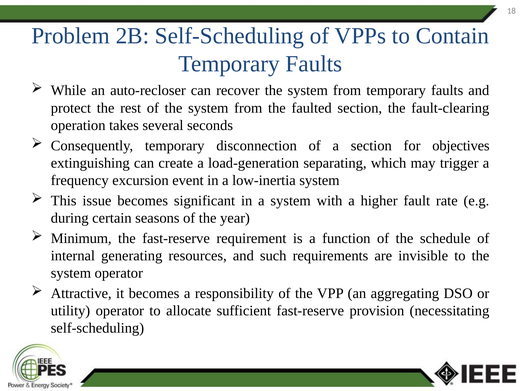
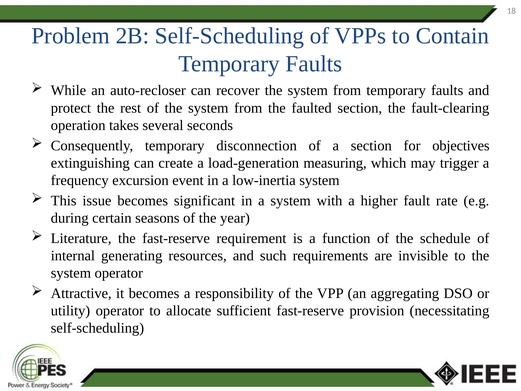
separating: separating -> measuring
Minimum: Minimum -> Literature
